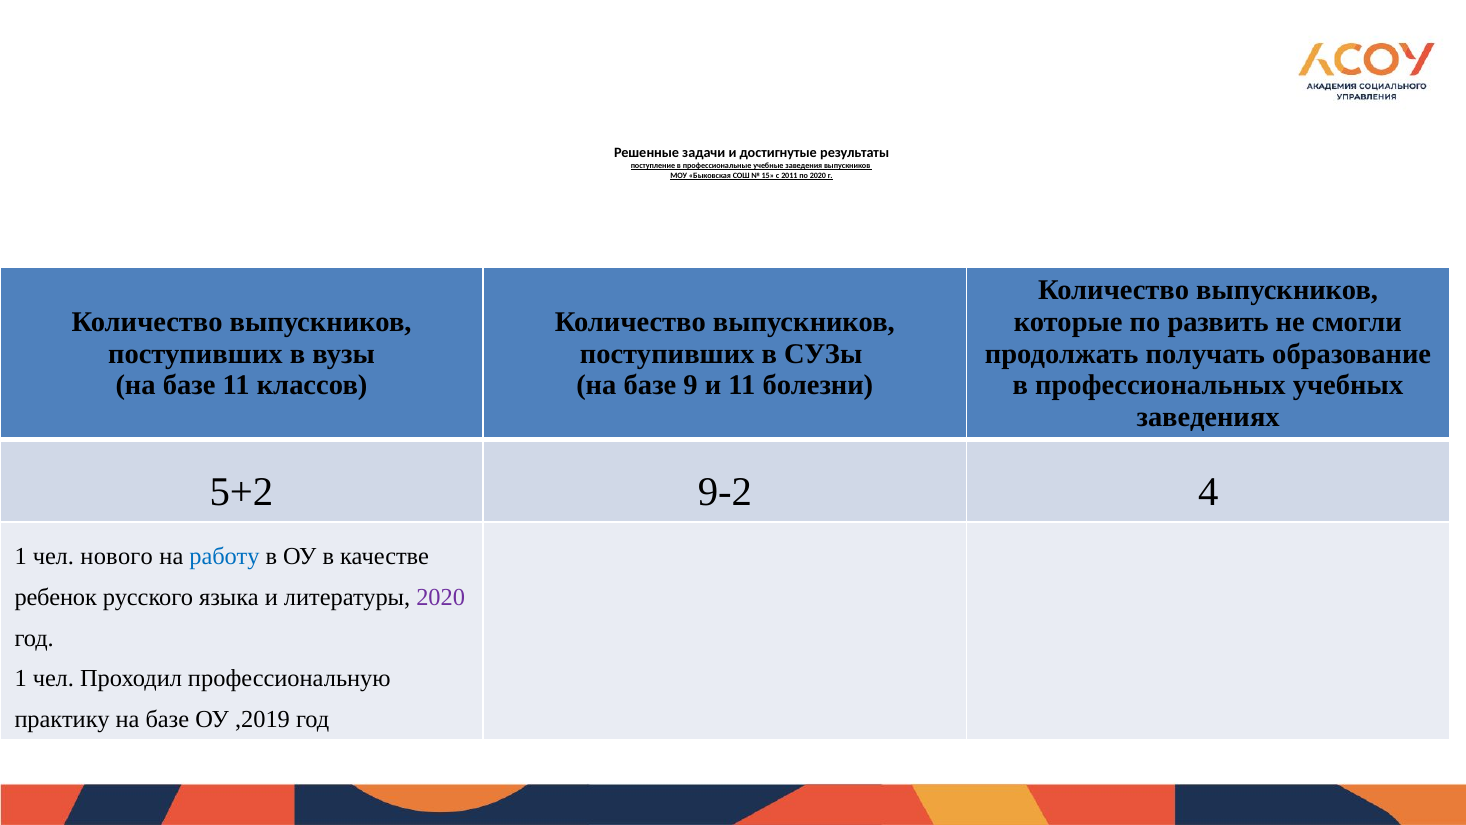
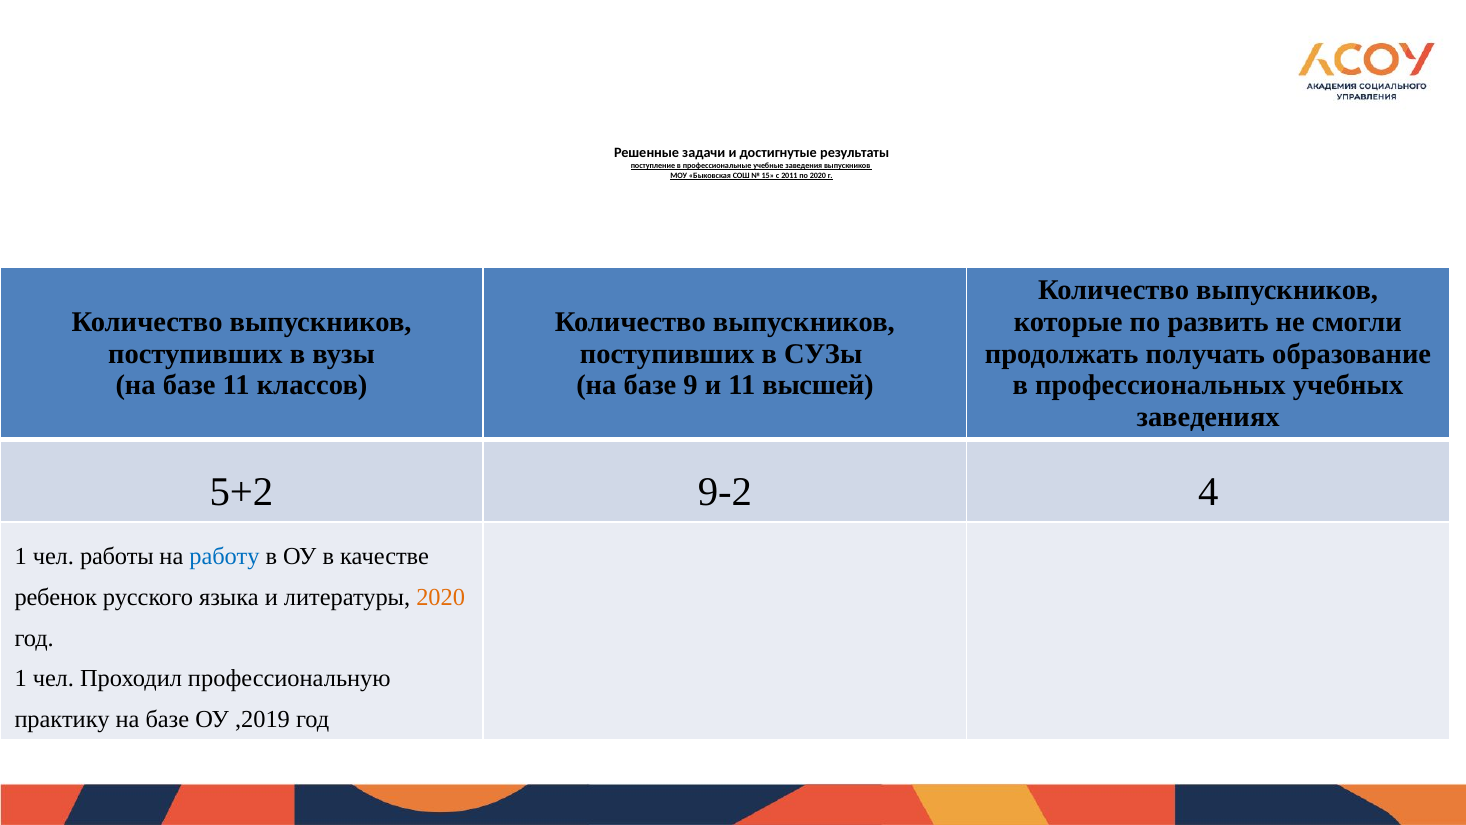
болезни: болезни -> высшей
нового: нового -> работы
2020 at (441, 597) colour: purple -> orange
